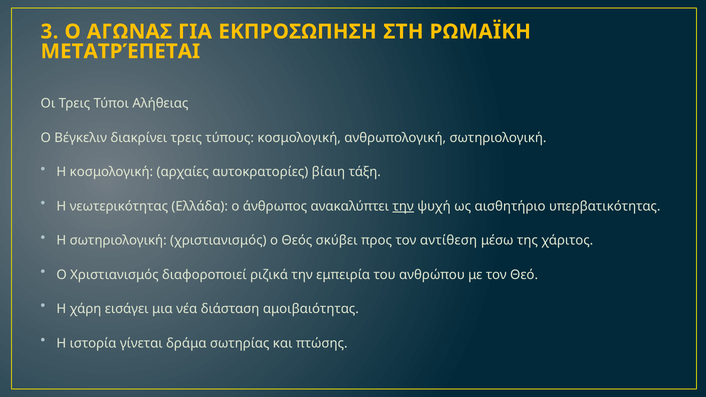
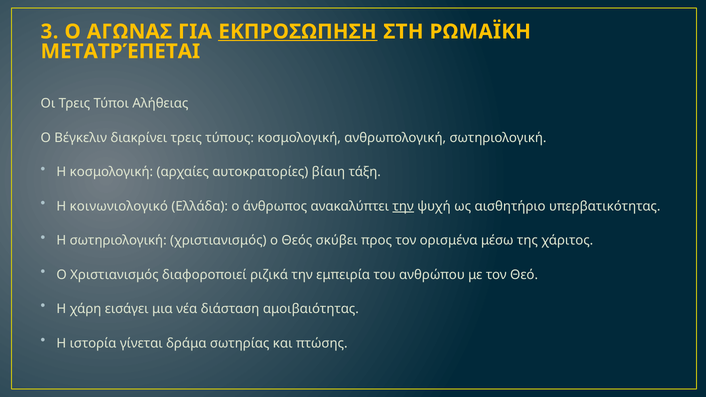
ΕΚΠΡΟΣΩΠΗΣΗ underline: none -> present
νεωτερικότητας: νεωτερικότητας -> κοινωνιολογικό
αντίθεση: αντίθεση -> ορισμένα
